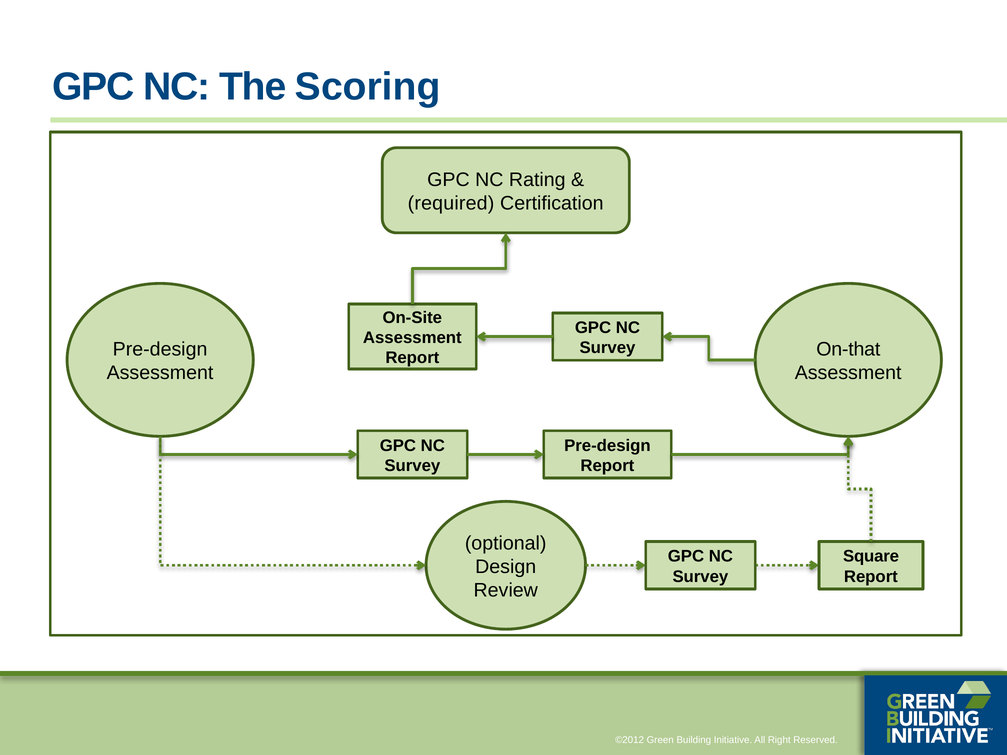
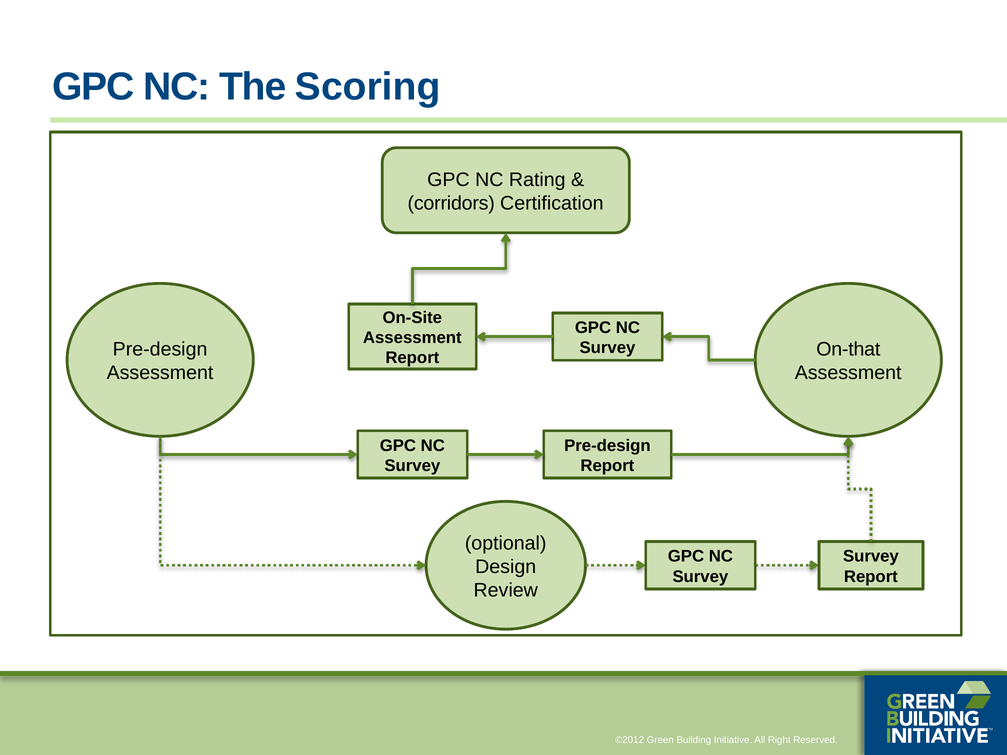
required: required -> corridors
Square at (871, 557): Square -> Survey
